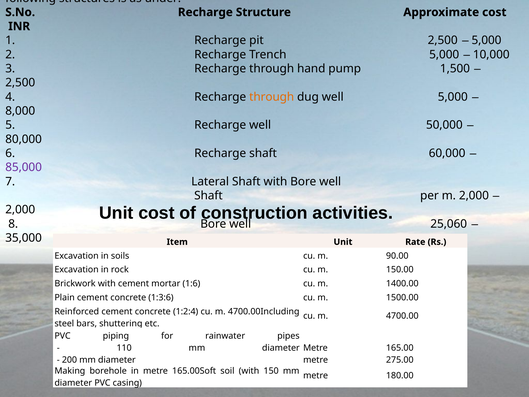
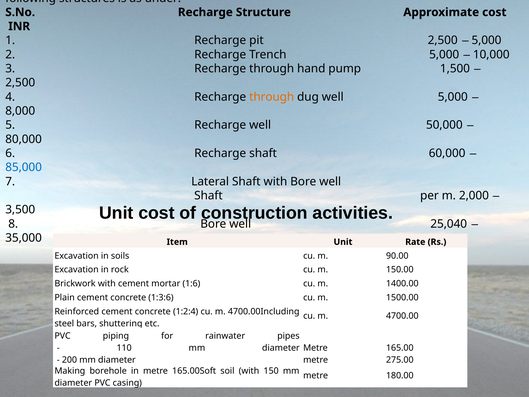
85,000 colour: purple -> blue
2,000 at (20, 210): 2,000 -> 3,500
25,060: 25,060 -> 25,040
